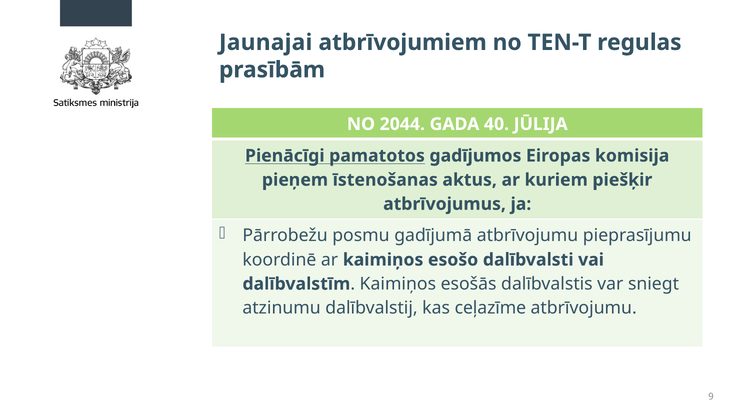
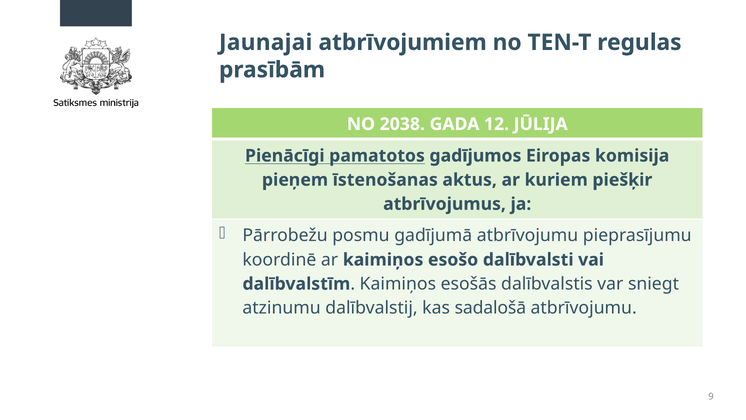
2044: 2044 -> 2038
40: 40 -> 12
ceļazīme: ceļazīme -> sadalošā
